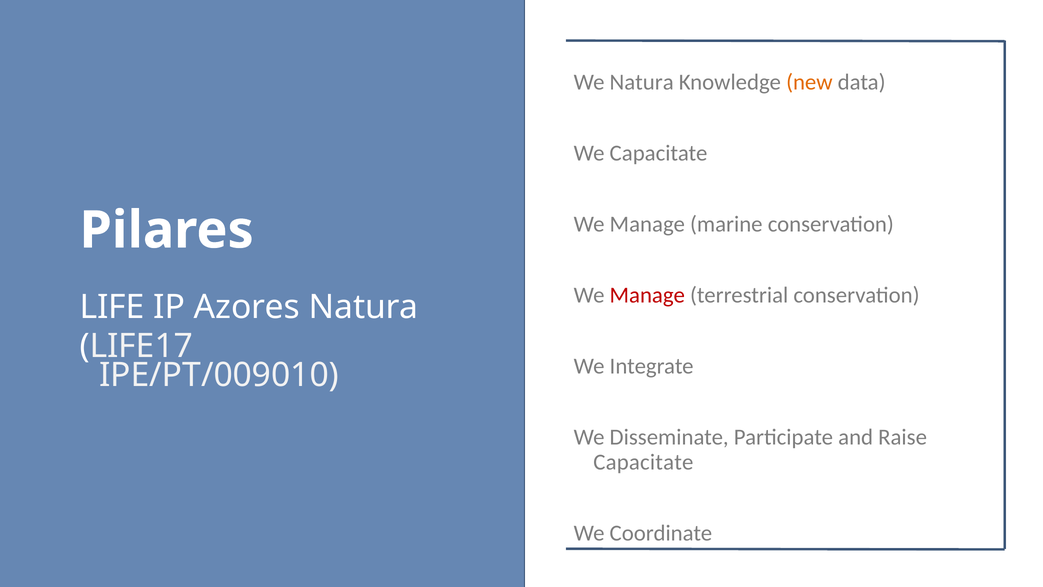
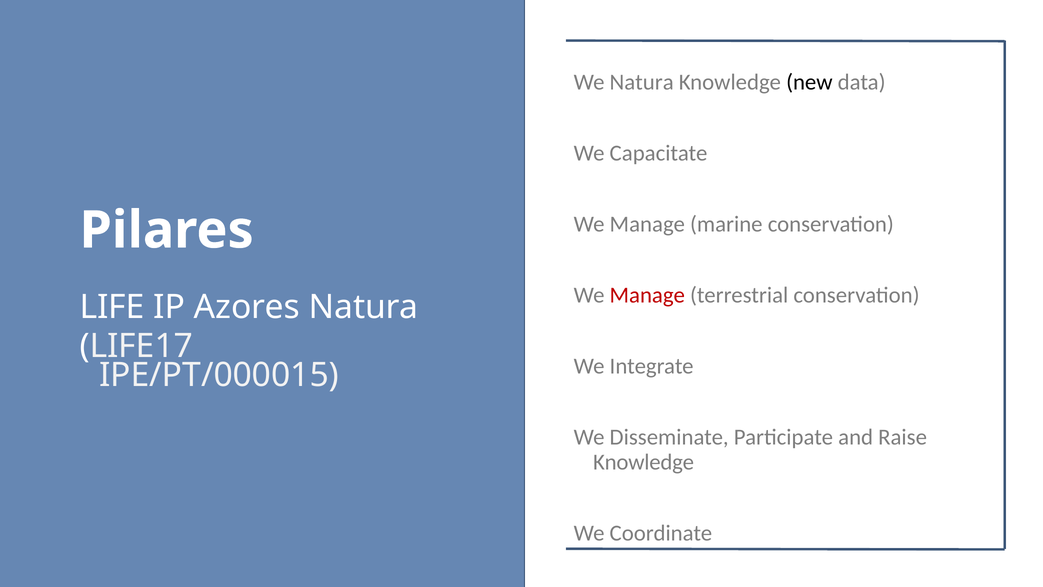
new colour: orange -> black
IPE/PT/009010: IPE/PT/009010 -> IPE/PT/000015
Capacitate at (643, 462): Capacitate -> Knowledge
